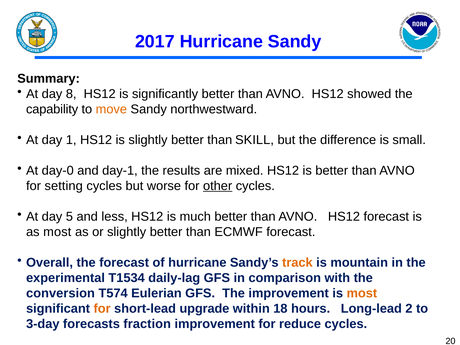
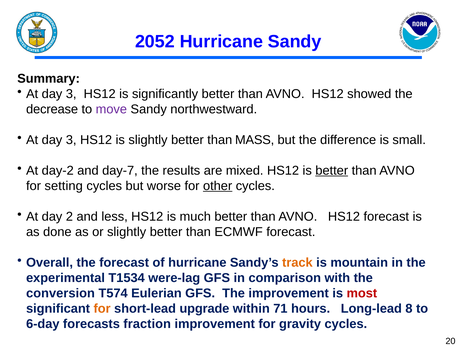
2017: 2017 -> 2052
8 at (71, 94): 8 -> 3
capability: capability -> decrease
move colour: orange -> purple
1 at (71, 140): 1 -> 3
SKILL: SKILL -> MASS
day-0: day-0 -> day-2
day-1: day-1 -> day-7
better at (332, 171) underline: none -> present
5: 5 -> 2
as most: most -> done
daily-lag: daily-lag -> were-lag
most at (362, 293) colour: orange -> red
18: 18 -> 71
2: 2 -> 8
3-day: 3-day -> 6-day
reduce: reduce -> gravity
